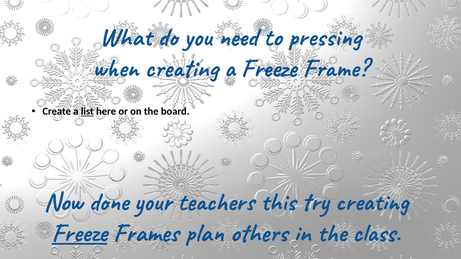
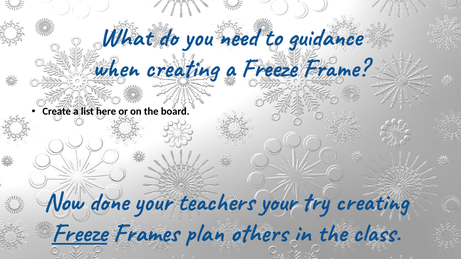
pressing: pressing -> guidance
list underline: present -> none
teachers this: this -> your
